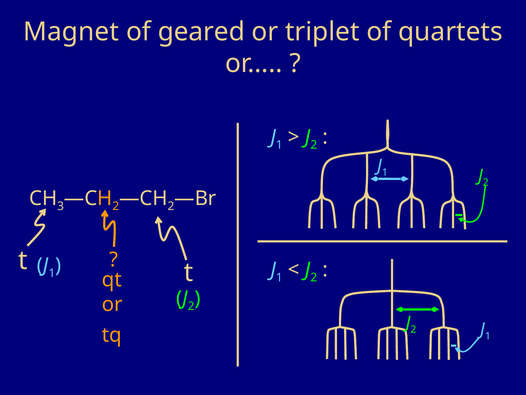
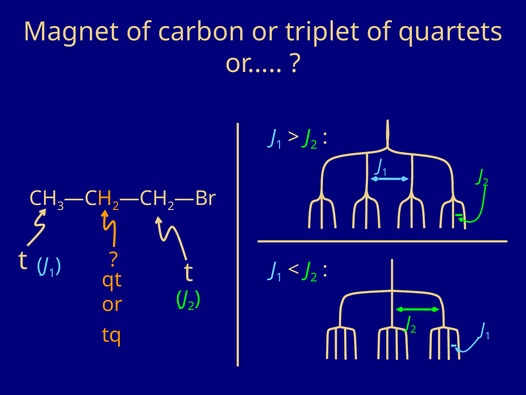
geared: geared -> carbon
